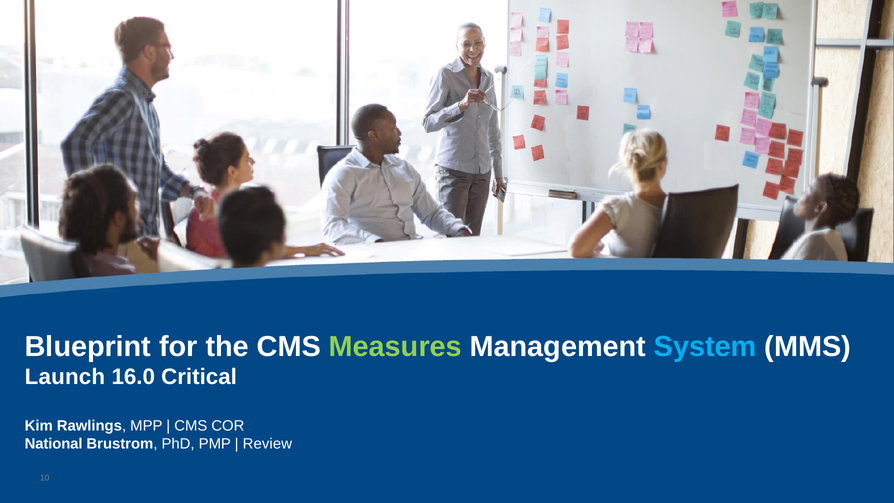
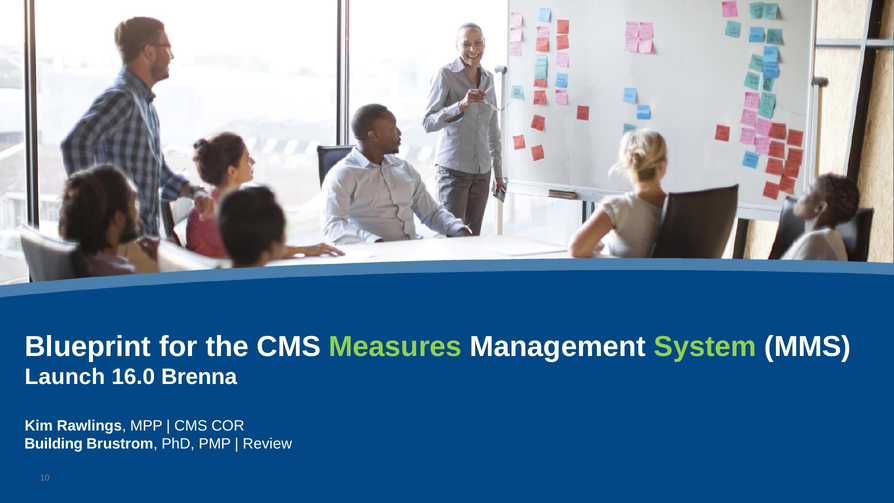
System colour: light blue -> light green
Critical: Critical -> Brenna
National: National -> Building
